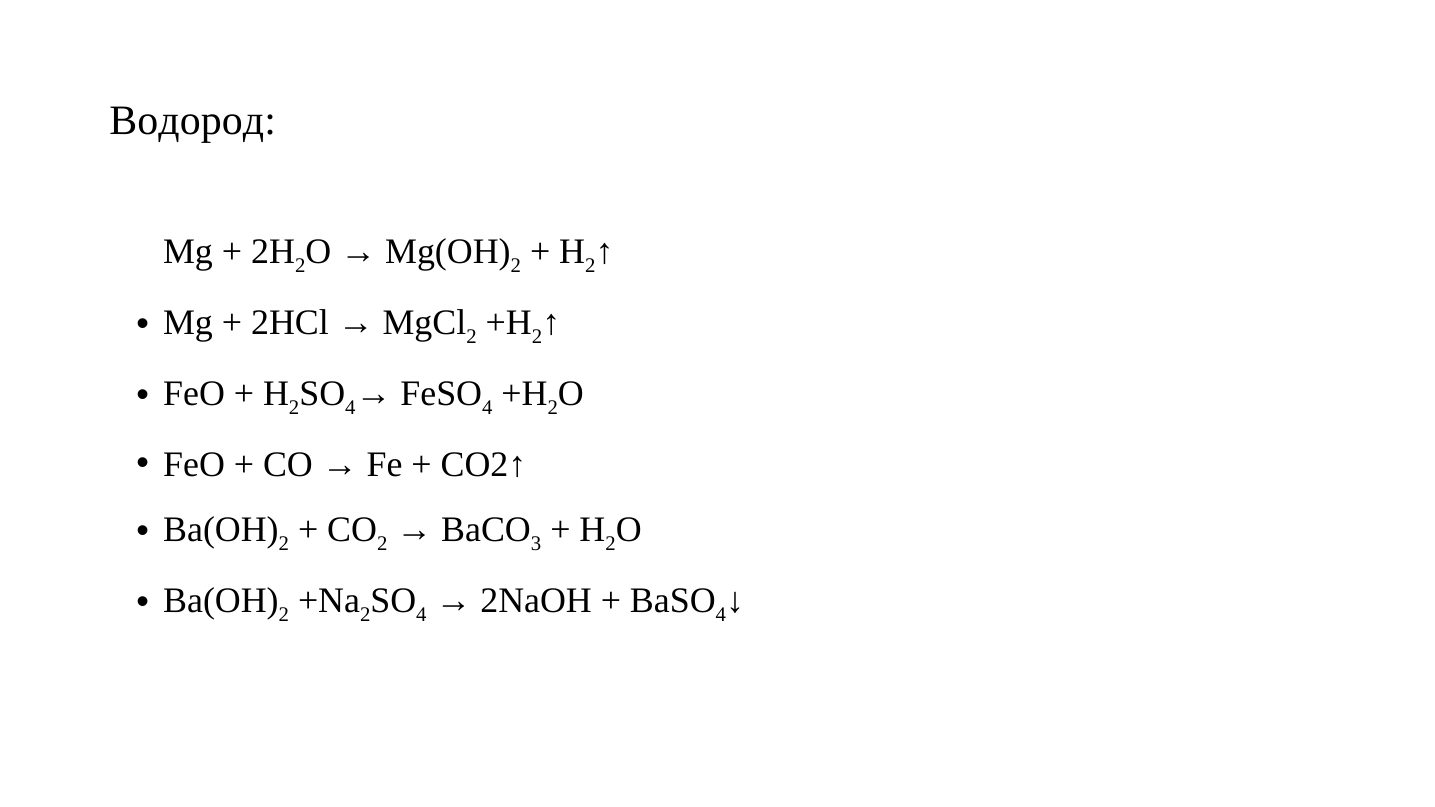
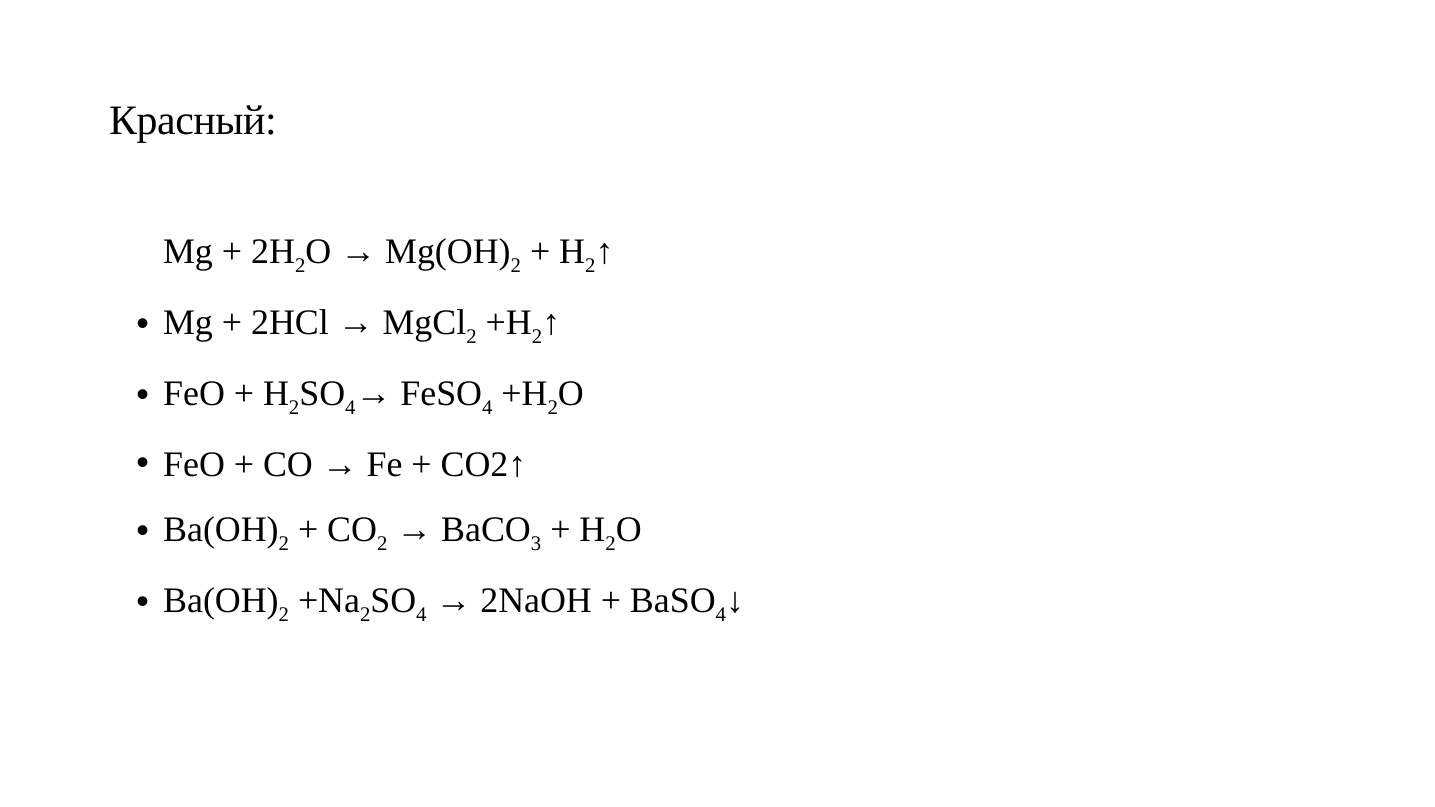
Водород: Водород -> Красный
